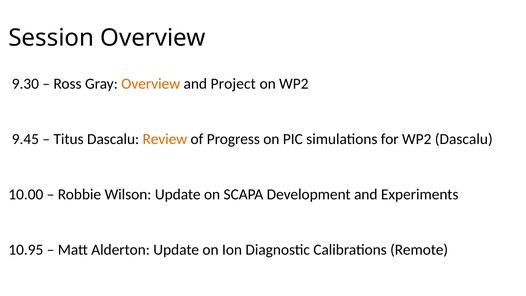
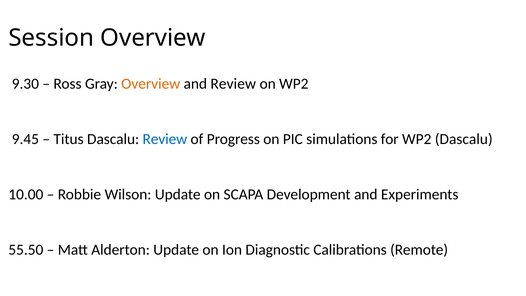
and Project: Project -> Review
Review at (165, 139) colour: orange -> blue
10.95: 10.95 -> 55.50
